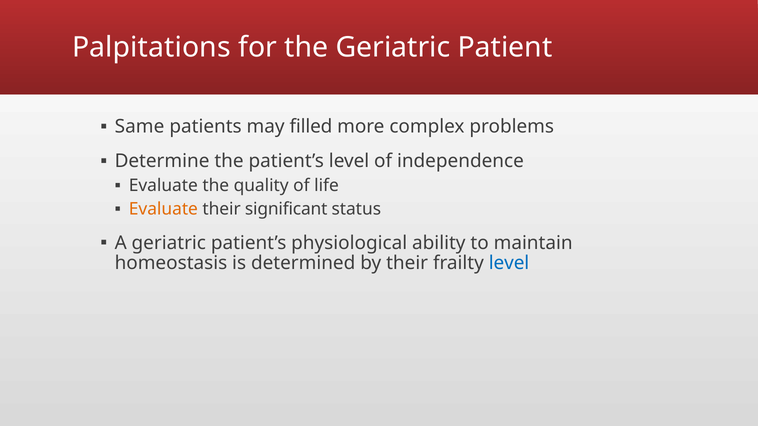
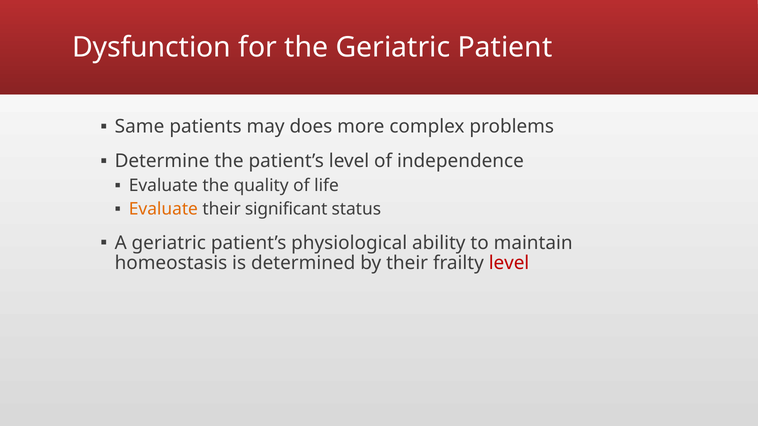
Palpitations: Palpitations -> Dysfunction
filled: filled -> does
level at (509, 263) colour: blue -> red
